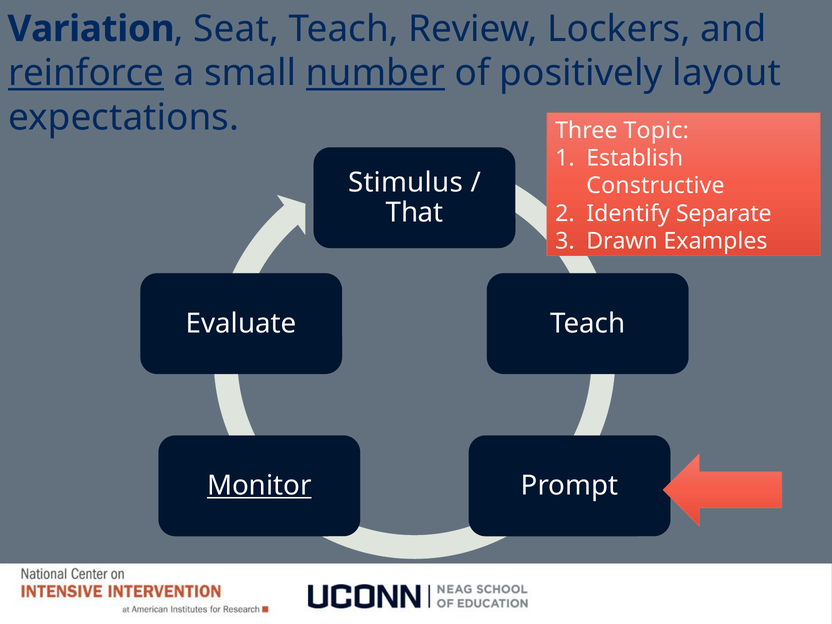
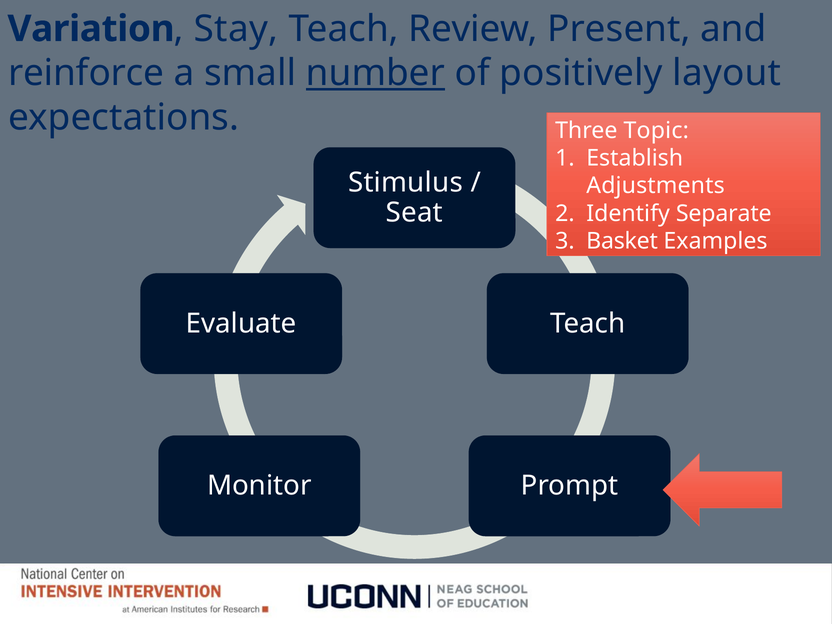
Seat: Seat -> Stay
Lockers: Lockers -> Present
reinforce underline: present -> none
Constructive: Constructive -> Adjustments
That: That -> Seat
Drawn: Drawn -> Basket
Monitor underline: present -> none
